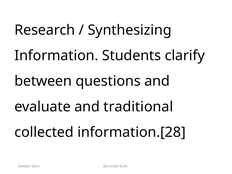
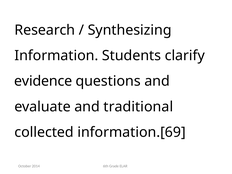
between: between -> evidence
information.[28: information.[28 -> information.[69
